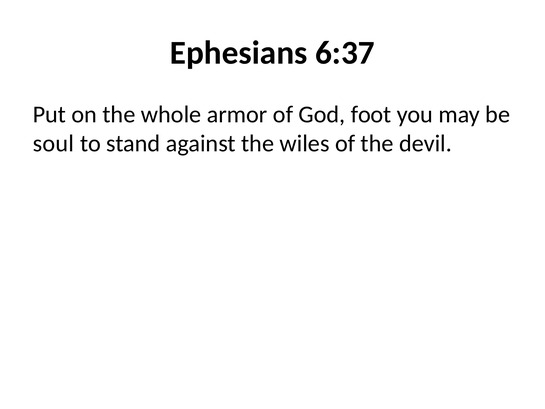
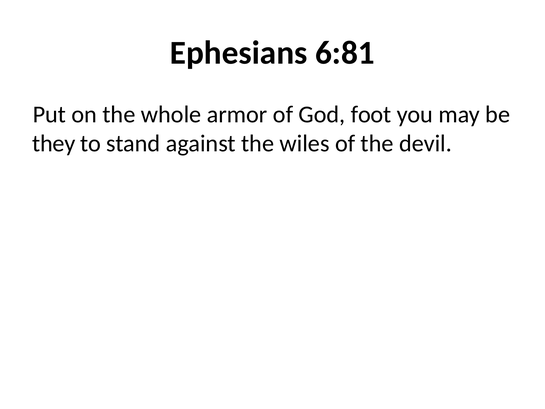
6:37: 6:37 -> 6:81
soul: soul -> they
